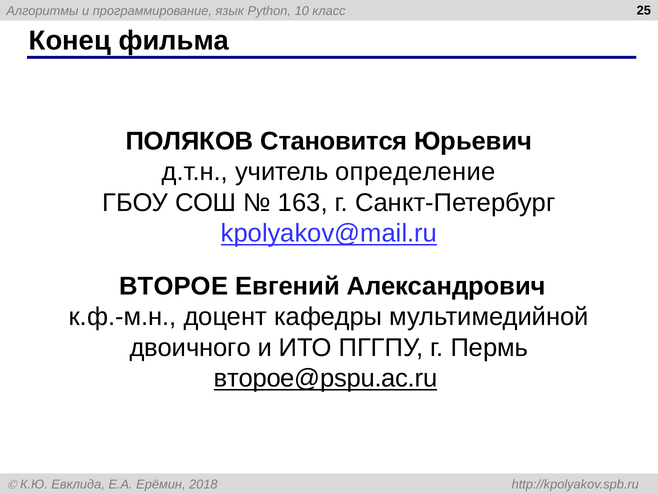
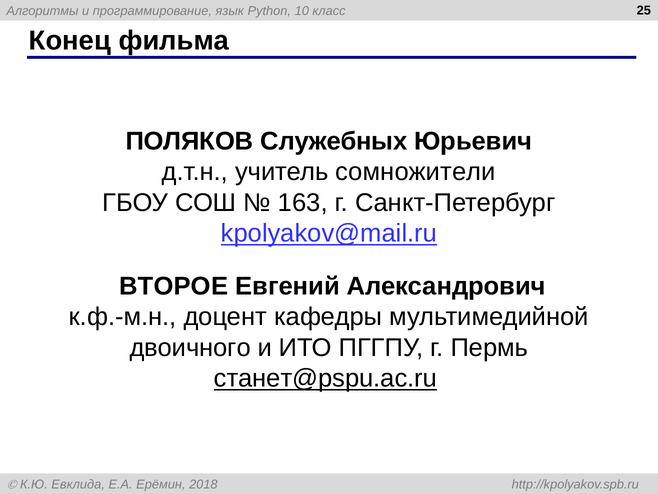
Становится: Становится -> Служебных
определение: определение -> сомножители
второе@pspu.ac.ru: второе@pspu.ac.ru -> станет@pspu.ac.ru
